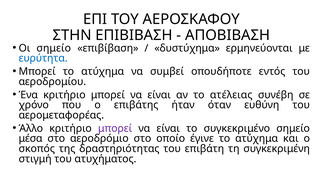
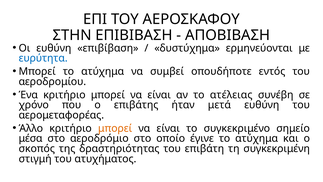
Οι σημείο: σημείο -> ευθύνη
όταν: όταν -> μετά
μπορεί at (115, 128) colour: purple -> orange
